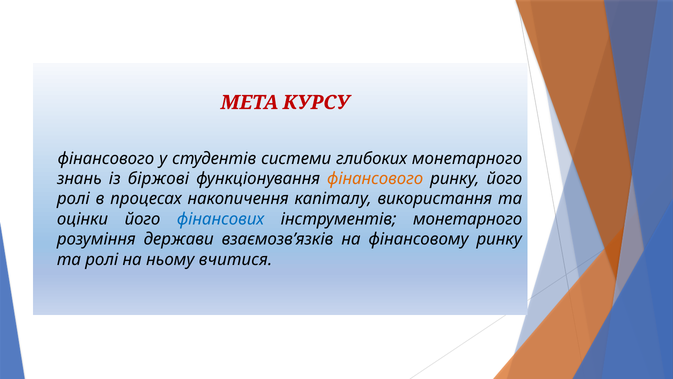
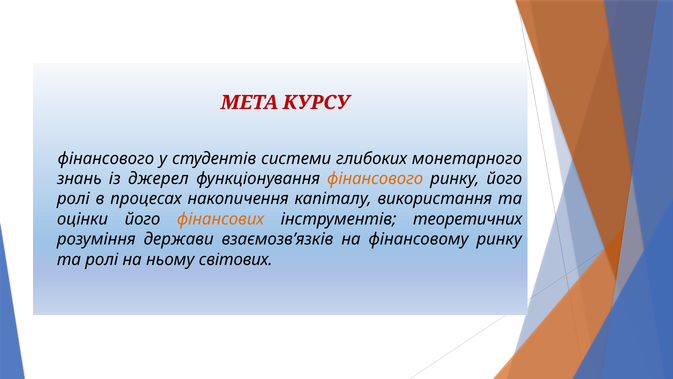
біржові: біржові -> джерел
фінансових colour: blue -> orange
інструментів монетарного: монетарного -> теоретичних
вчитися: вчитися -> світових
